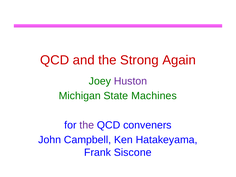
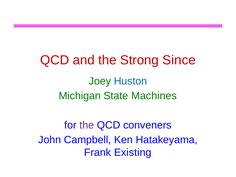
Again: Again -> Since
Huston colour: purple -> blue
Siscone: Siscone -> Existing
